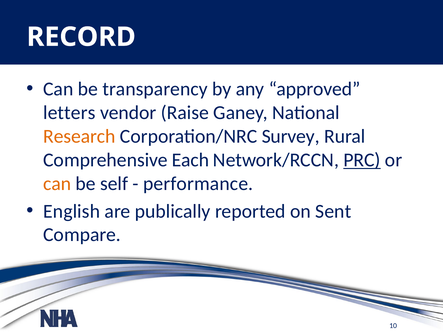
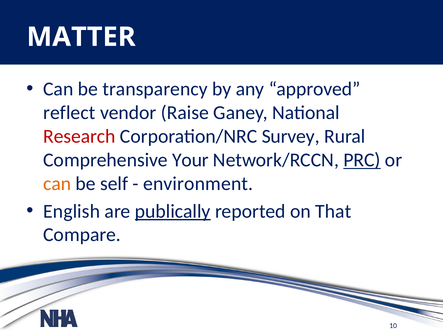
RECORD: RECORD -> MATTER
letters: letters -> reflect
Research colour: orange -> red
Each: Each -> Your
performance: performance -> environment
publically underline: none -> present
Sent: Sent -> That
